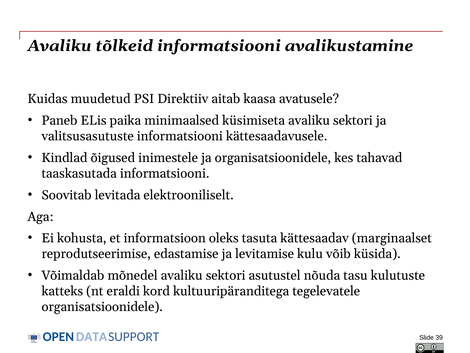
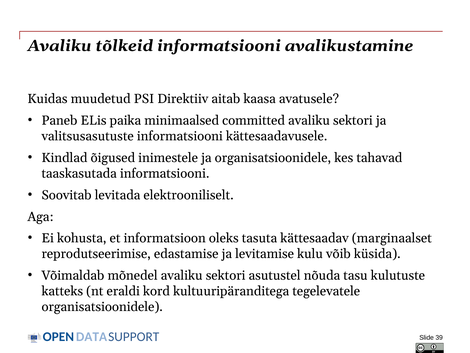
küsimiseta: küsimiseta -> committed
